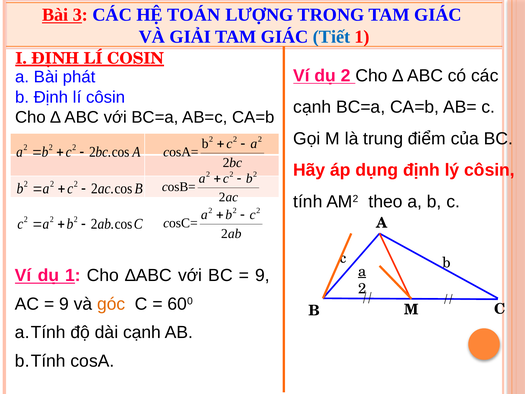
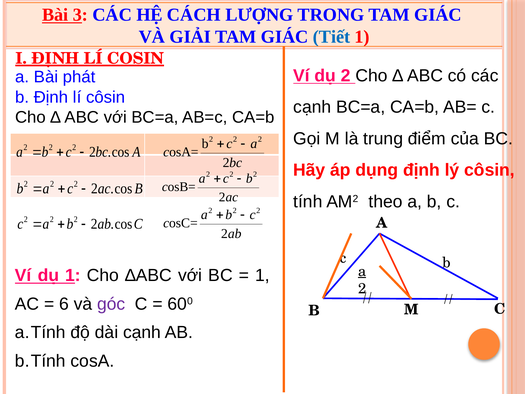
TOÁN: TOÁN -> CÁCH
9 at (262, 275): 9 -> 1
9 at (64, 304): 9 -> 6
góc colour: orange -> purple
